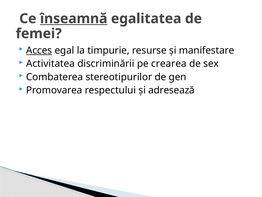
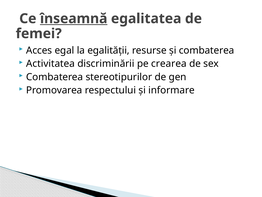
Acces underline: present -> none
timpurie: timpurie -> egalității
și manifestare: manifestare -> combaterea
adresează: adresează -> informare
